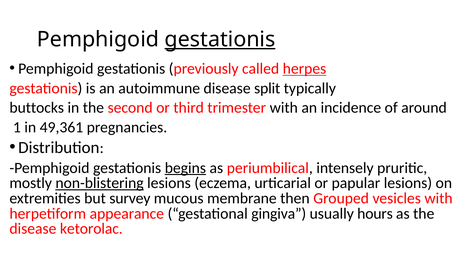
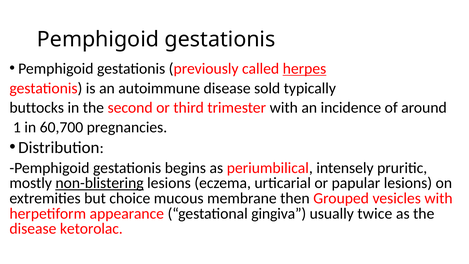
gestationis at (220, 39) underline: present -> none
split: split -> sold
49,361: 49,361 -> 60,700
begins underline: present -> none
survey: survey -> choice
hours: hours -> twice
